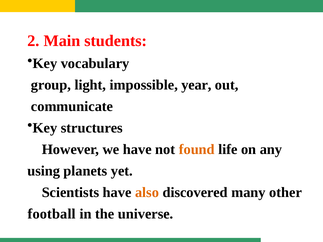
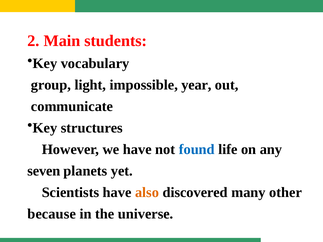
found colour: orange -> blue
using: using -> seven
football: football -> because
